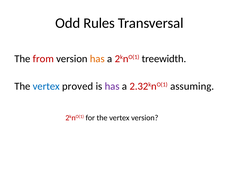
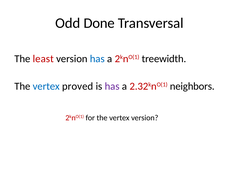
Rules: Rules -> Done
from: from -> least
has at (97, 59) colour: orange -> blue
assuming: assuming -> neighbors
